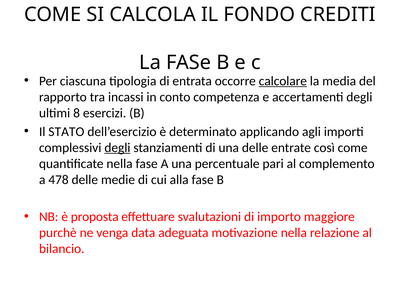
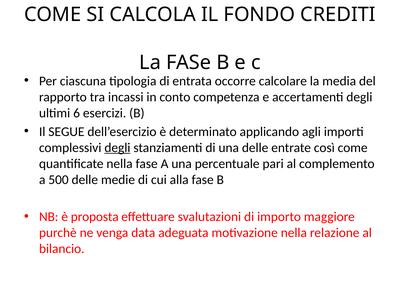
calcolare underline: present -> none
8: 8 -> 6
STATO: STATO -> SEGUE
478: 478 -> 500
